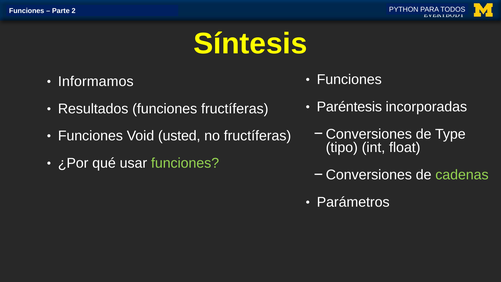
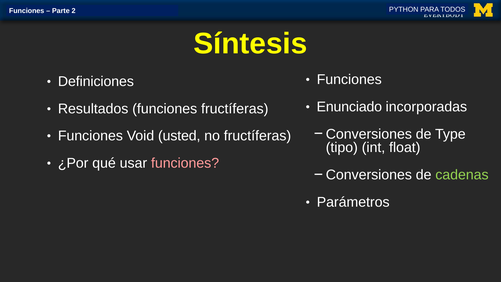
Informamos: Informamos -> Definiciones
Paréntesis: Paréntesis -> Enunciado
funciones at (185, 163) colour: light green -> pink
